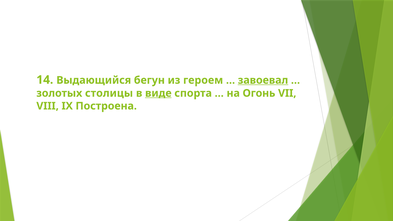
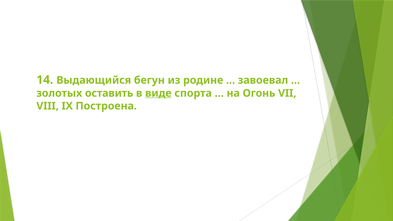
героем: героем -> родине
завоевал underline: present -> none
столицы: столицы -> оставить
